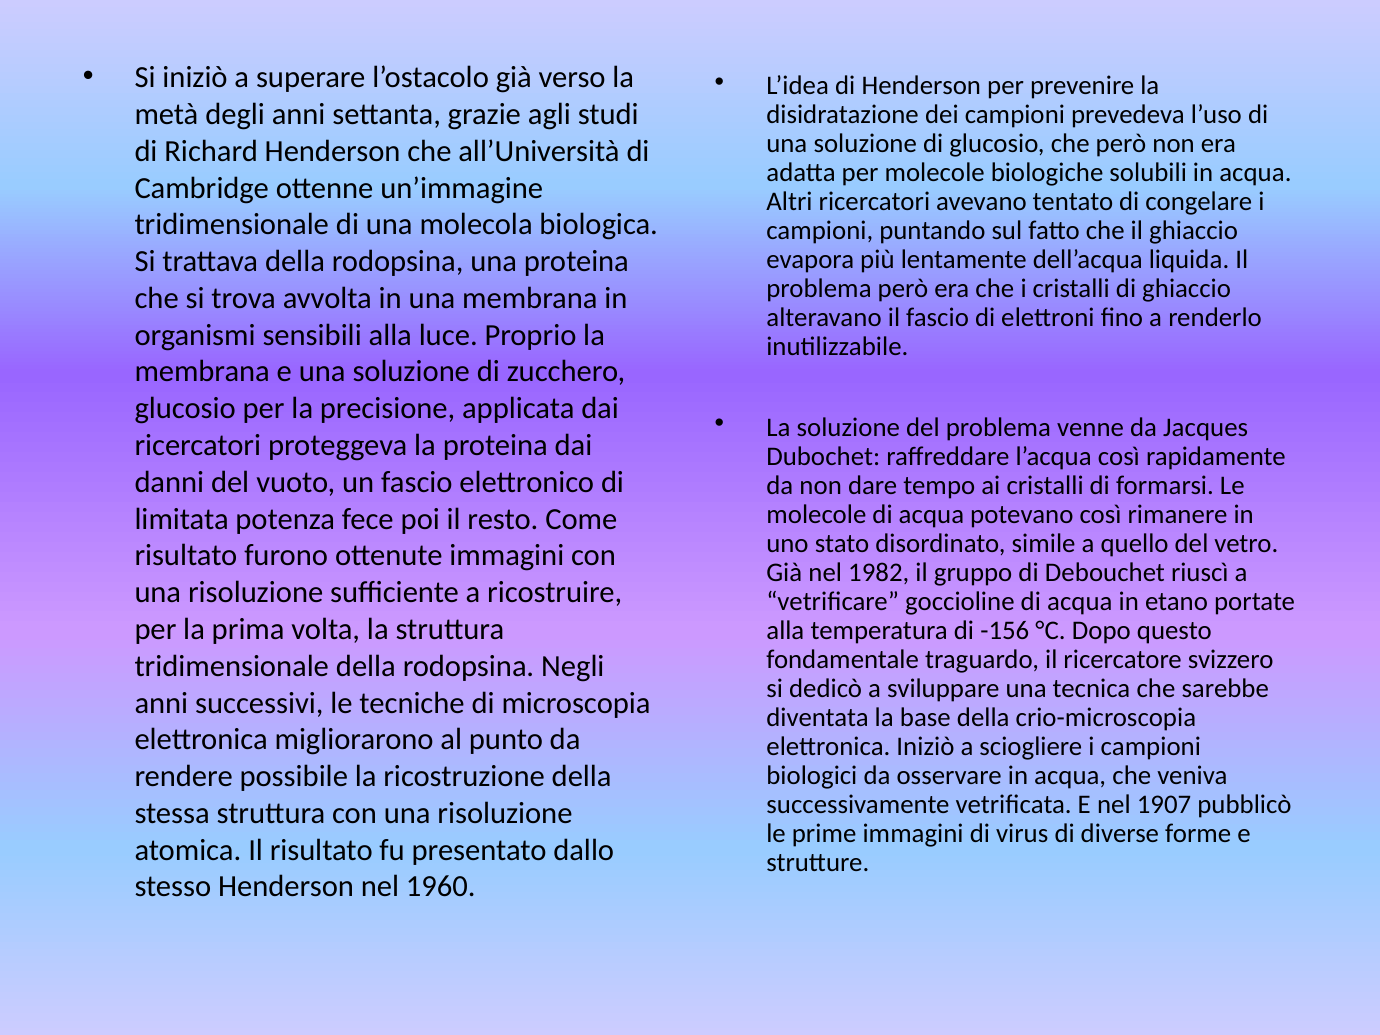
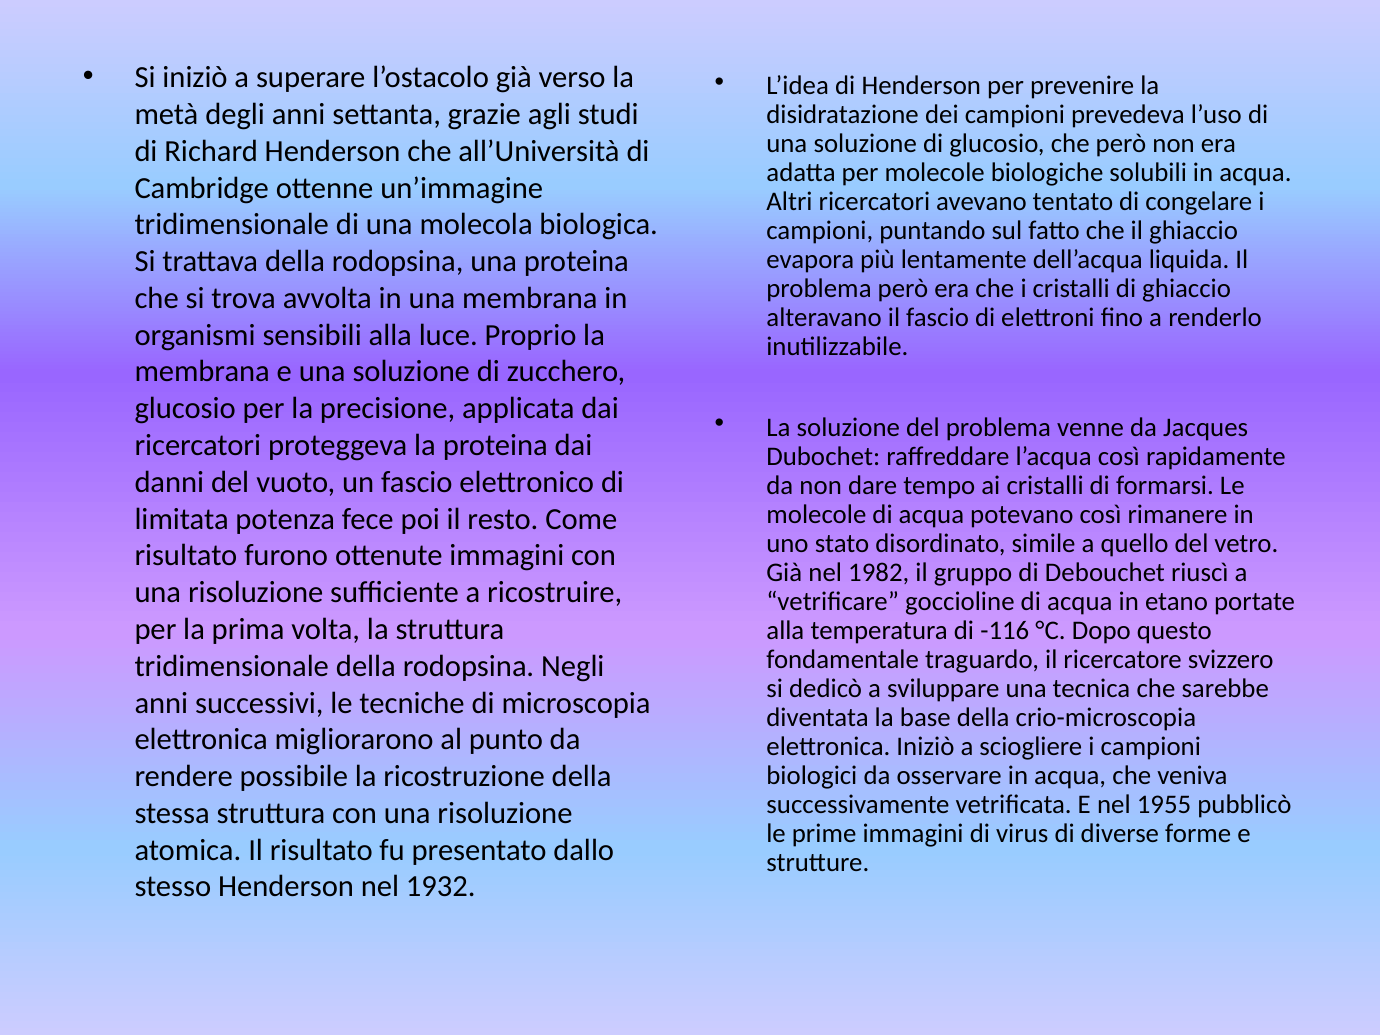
-156: -156 -> -116
1907: 1907 -> 1955
1960: 1960 -> 1932
